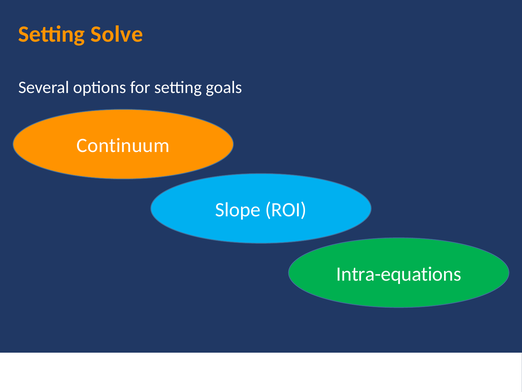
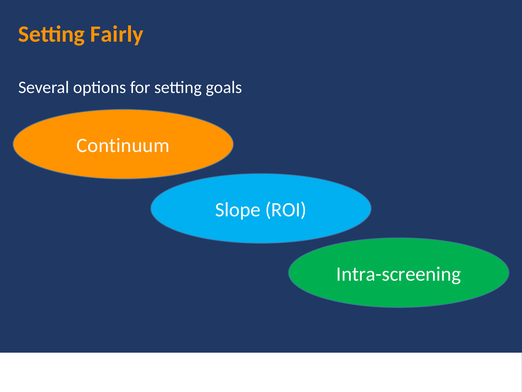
Solve: Solve -> Fairly
Intra-equations: Intra-equations -> Intra-screening
